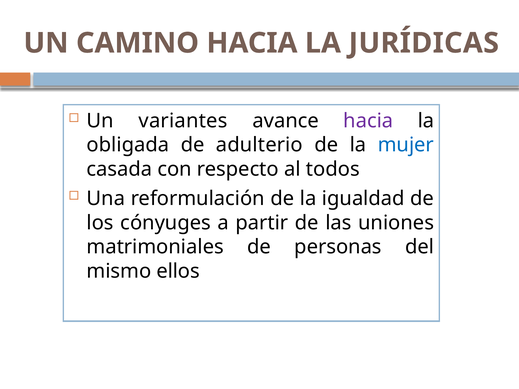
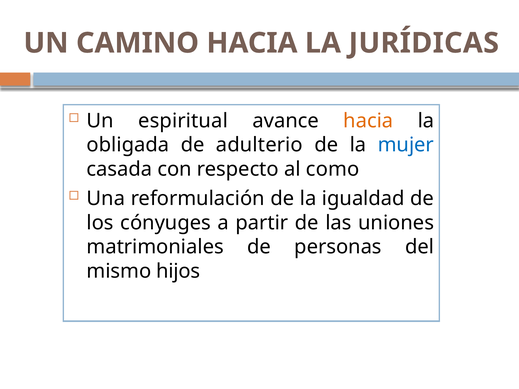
variantes: variantes -> espiritual
hacia at (368, 121) colour: purple -> orange
todos: todos -> como
ellos: ellos -> hijos
